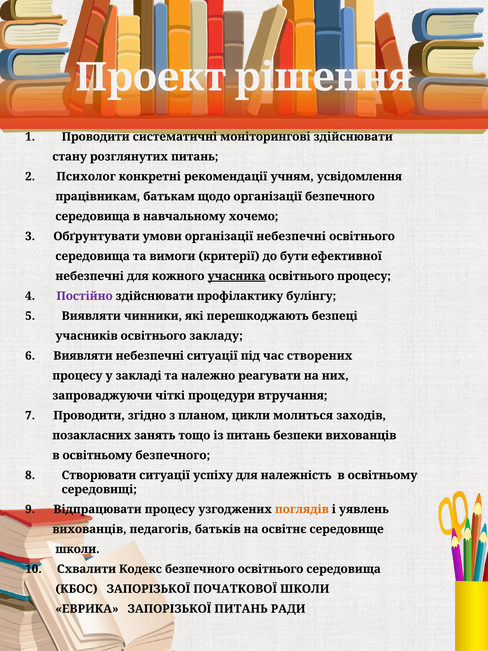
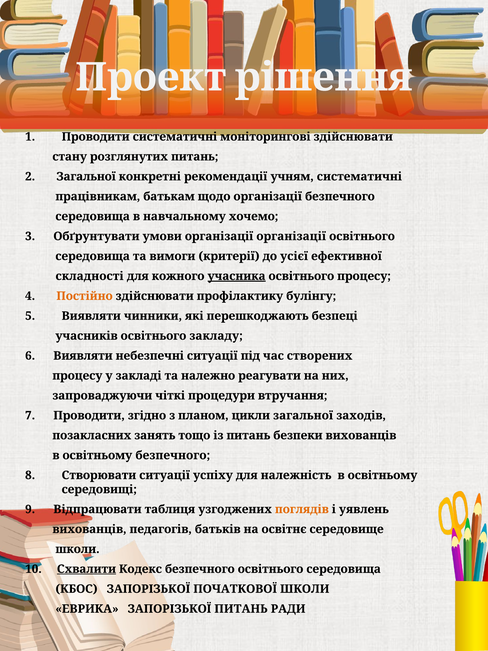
2 Психолог: Психолог -> Загальної
учням усвідомлення: усвідомлення -> систематичні
організації небезпечні: небезпечні -> організації
бути: бути -> усієї
небезпечні at (90, 276): небезпечні -> складності
Постійно colour: purple -> orange
цикли молиться: молиться -> загальної
Відпрацювати процесу: процесу -> таблиця
Схвалити underline: none -> present
